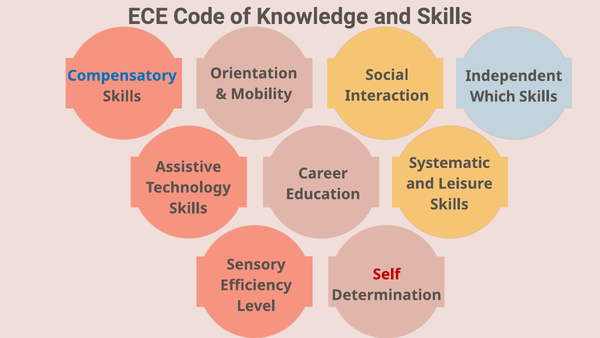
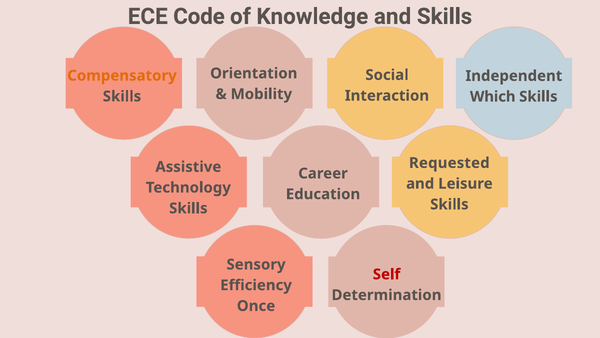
Compensatory colour: blue -> orange
Systematic: Systematic -> Requested
Level: Level -> Once
